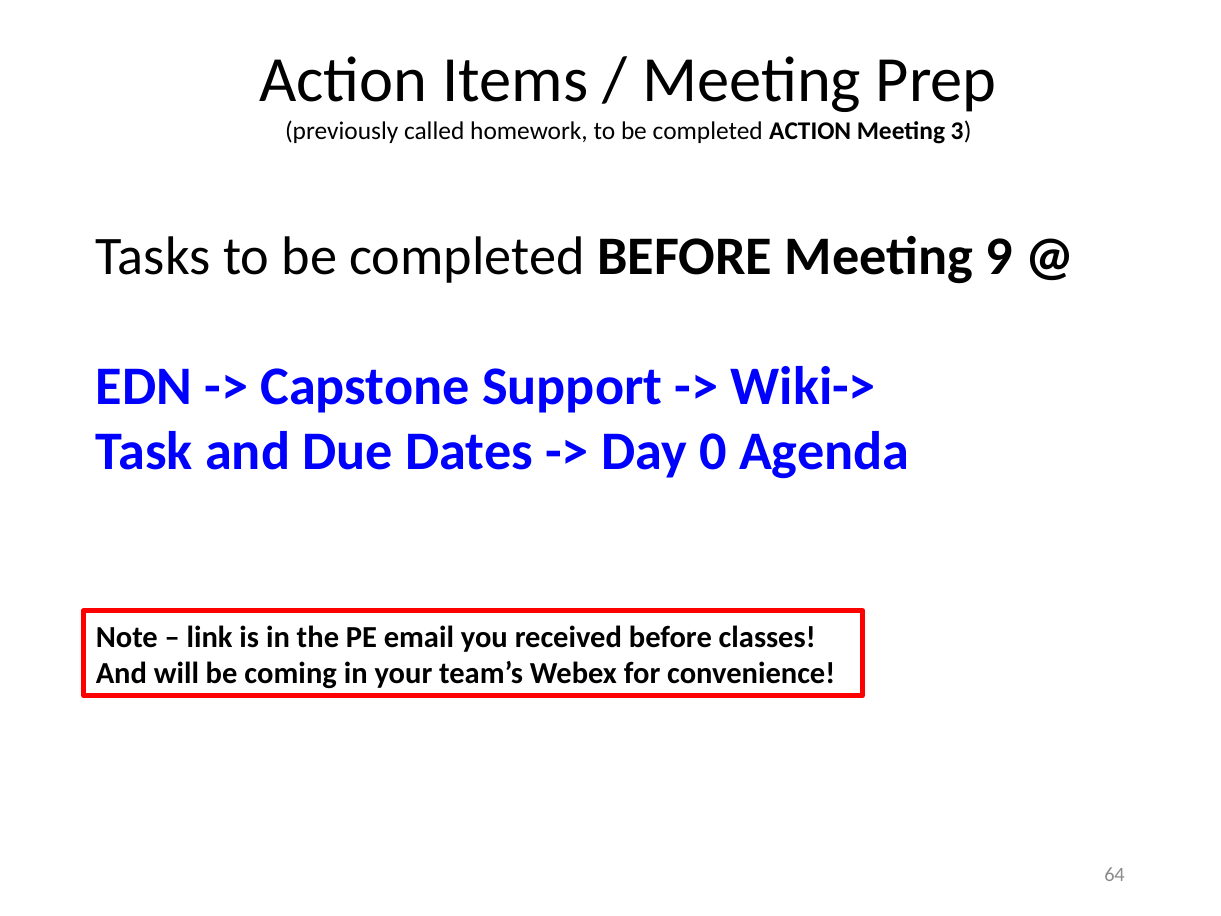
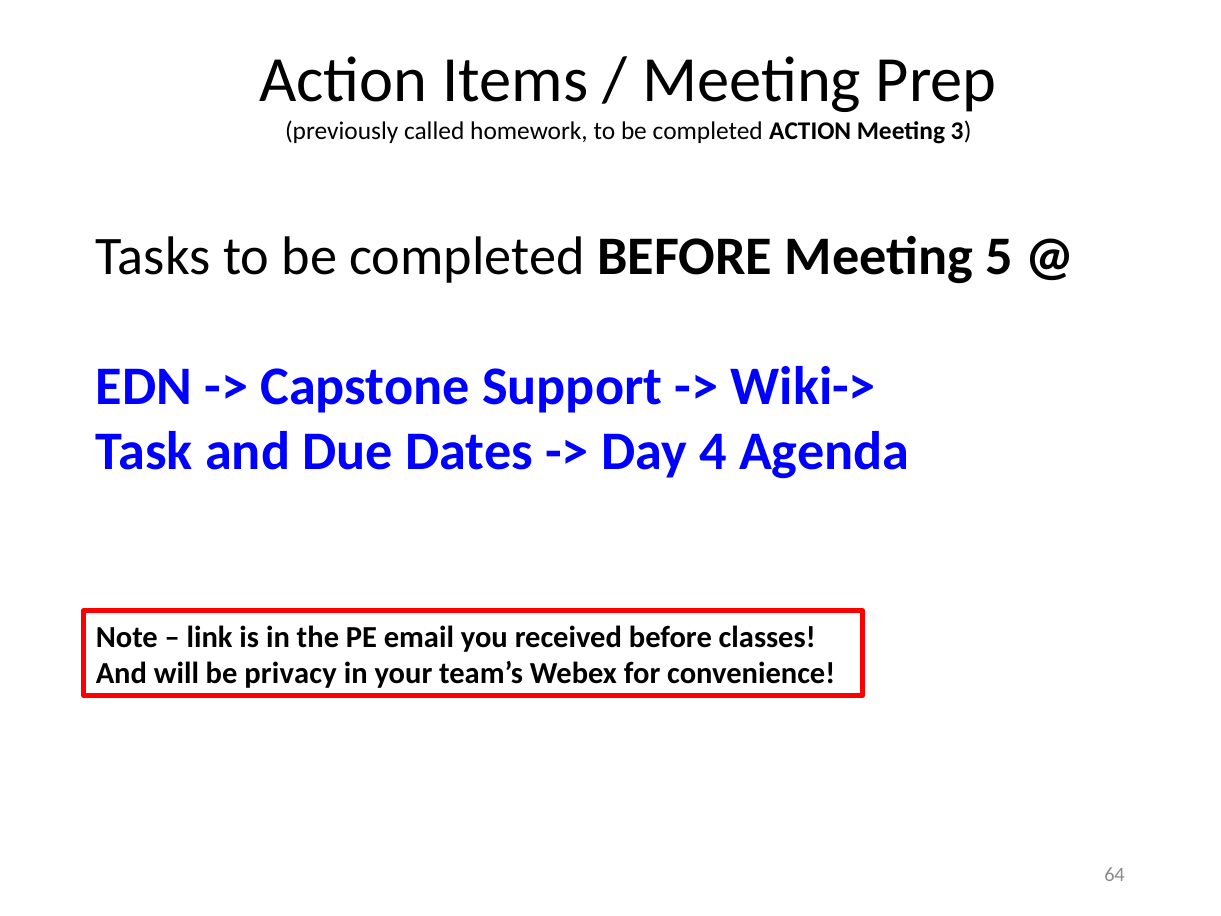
9: 9 -> 5
0: 0 -> 4
coming: coming -> privacy
